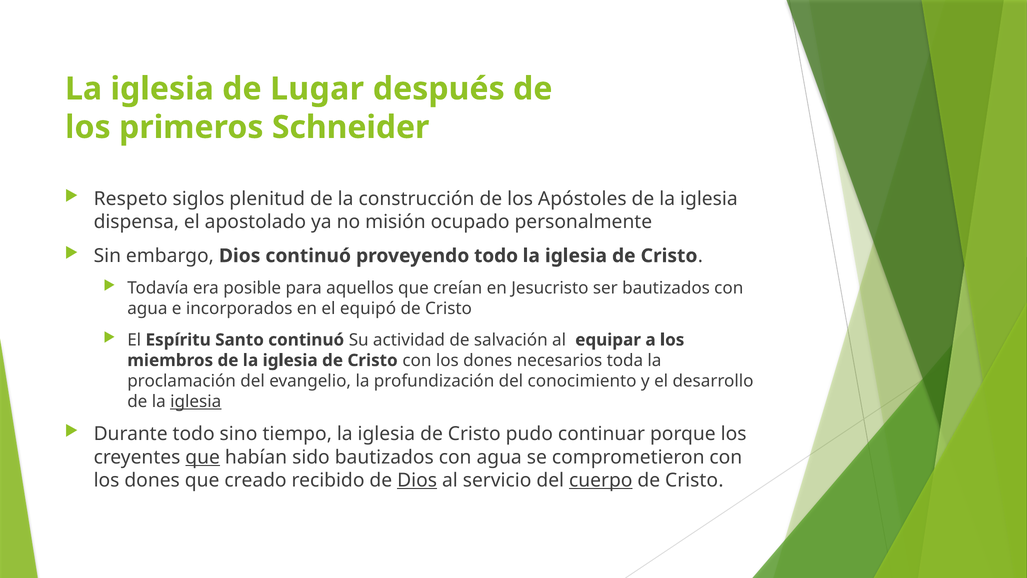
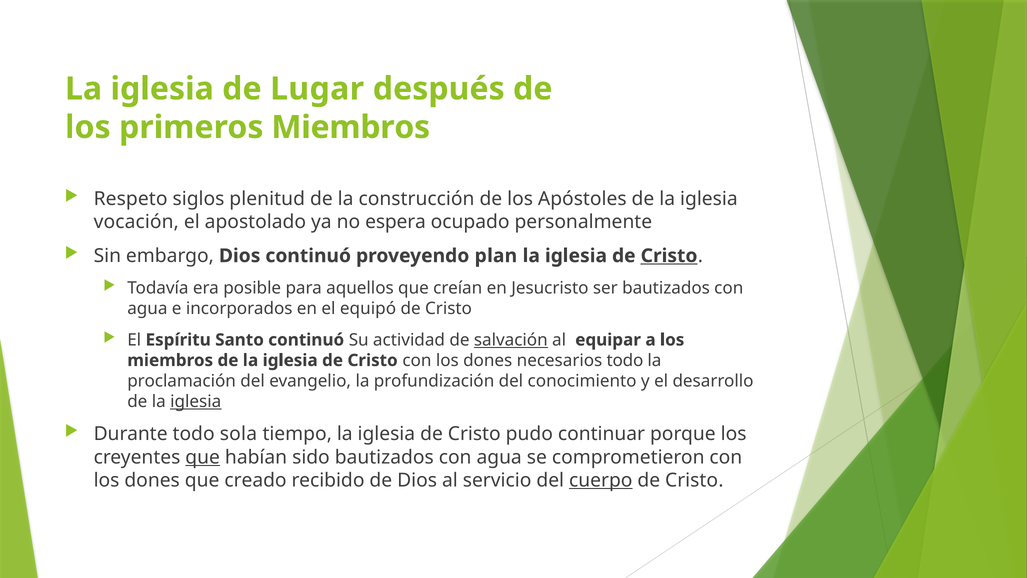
primeros Schneider: Schneider -> Miembros
dispensa: dispensa -> vocación
misión: misión -> espera
proveyendo todo: todo -> plan
Cristo at (669, 256) underline: none -> present
salvación underline: none -> present
necesarios toda: toda -> todo
sino: sino -> sola
Dios at (417, 480) underline: present -> none
